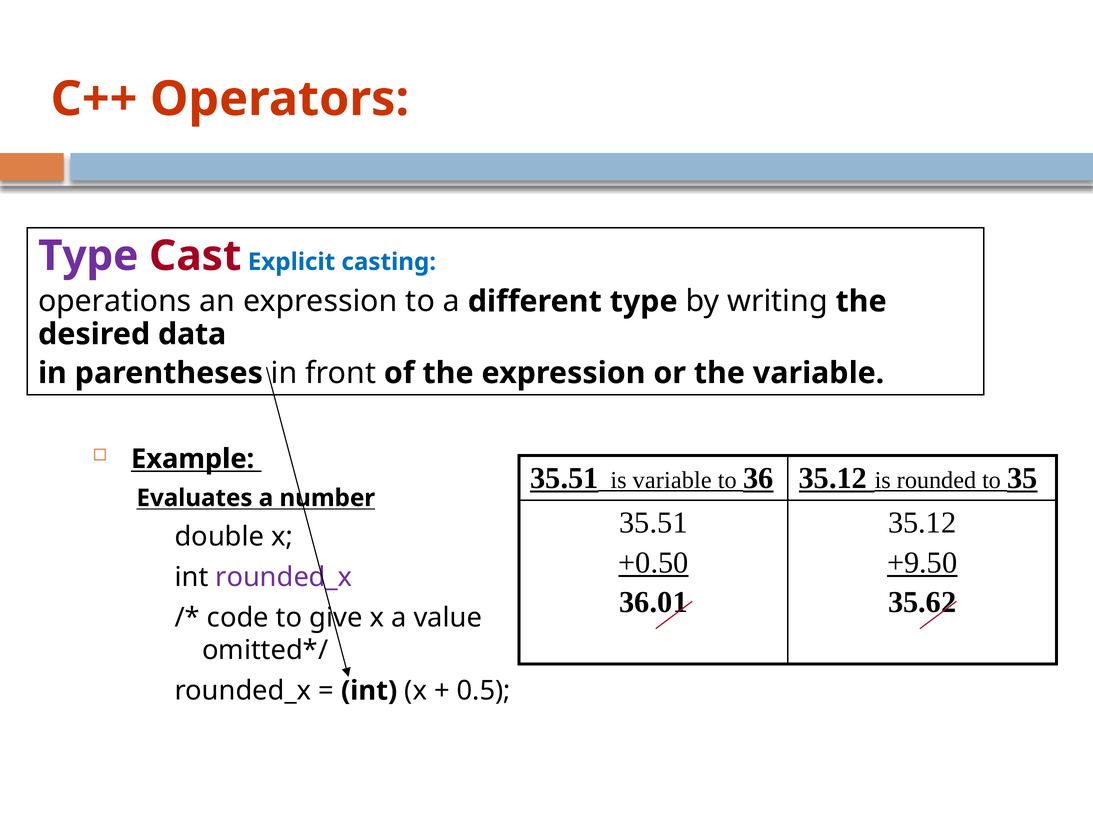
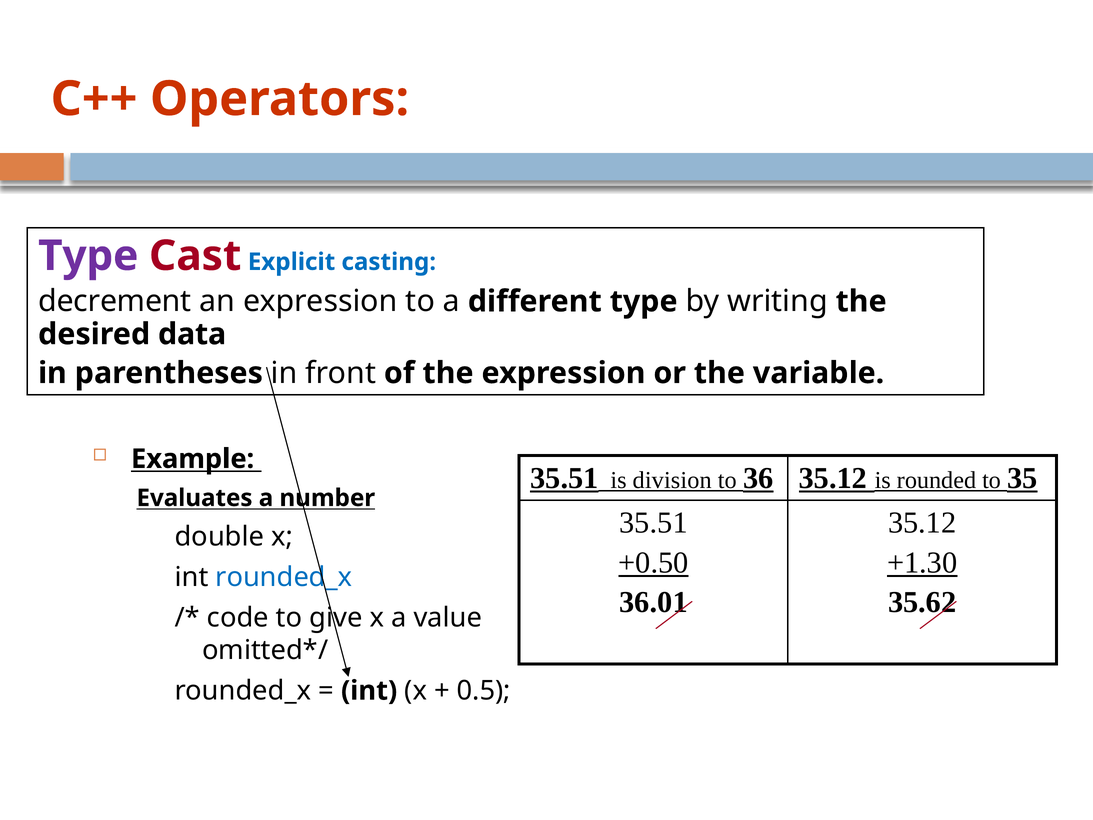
operations: operations -> decrement
is variable: variable -> division
+9.50: +9.50 -> +1.30
rounded_x at (284, 577) colour: purple -> blue
